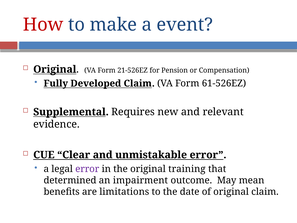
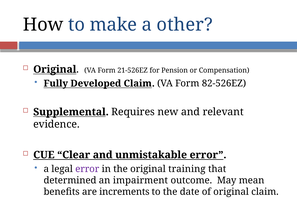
How colour: red -> black
event: event -> other
61-526EZ: 61-526EZ -> 82-526EZ
limitations: limitations -> increments
